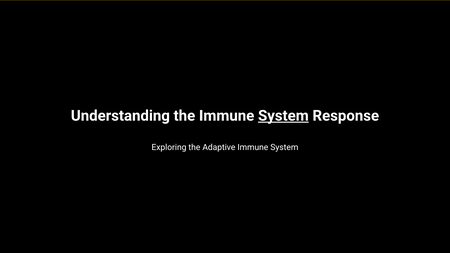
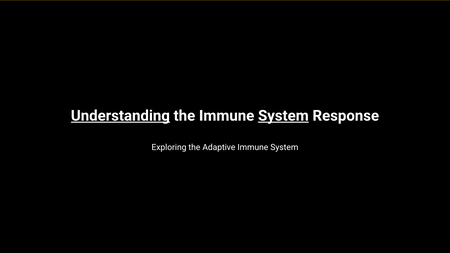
Understanding underline: none -> present
